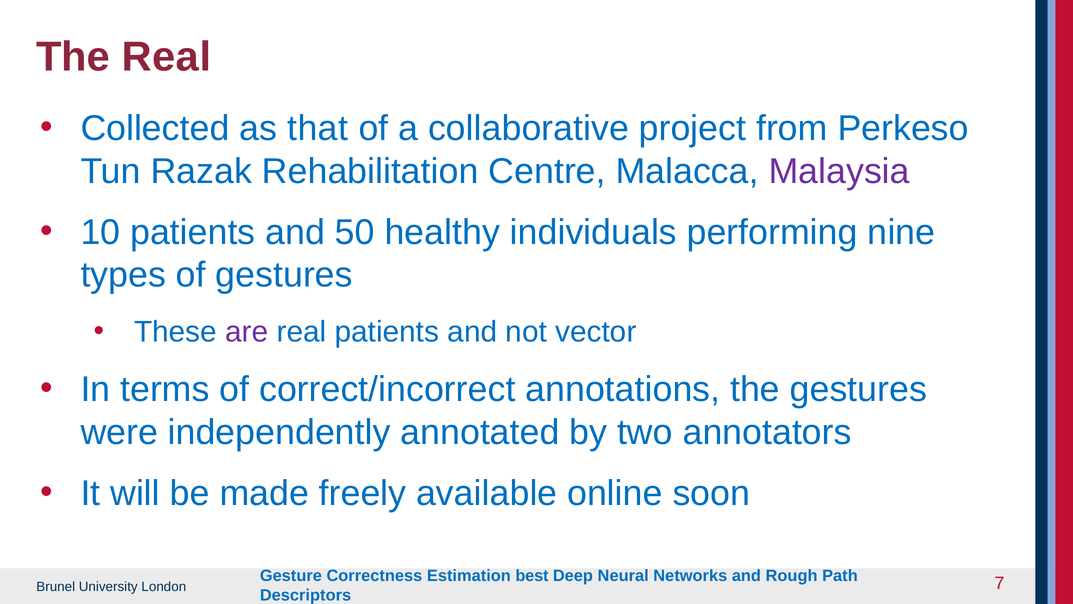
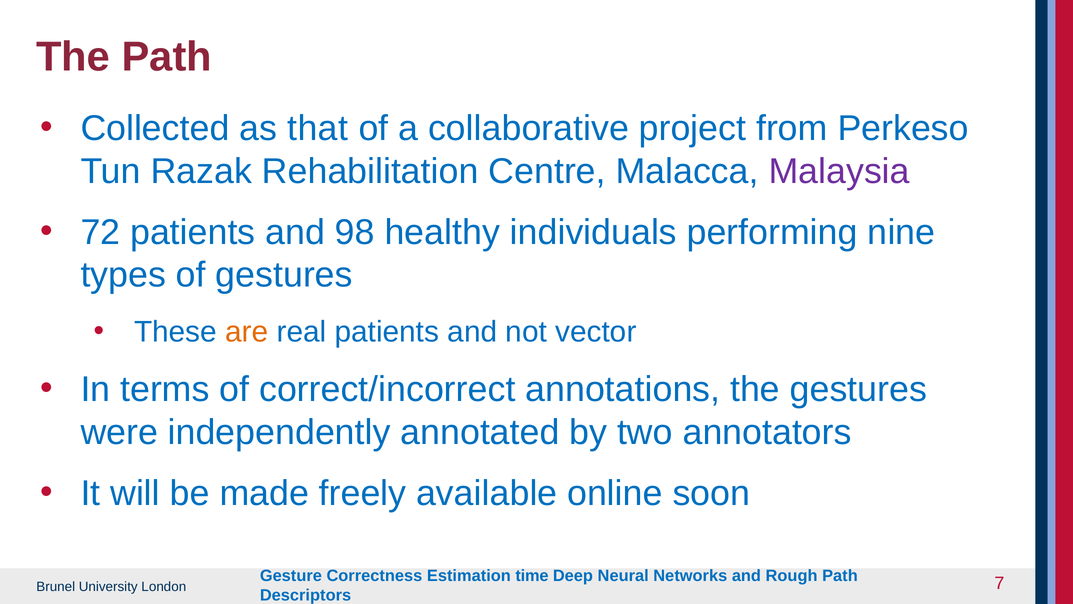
The Real: Real -> Path
10: 10 -> 72
50: 50 -> 98
are colour: purple -> orange
best: best -> time
